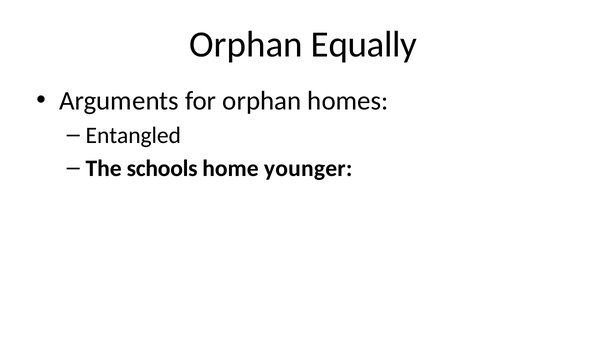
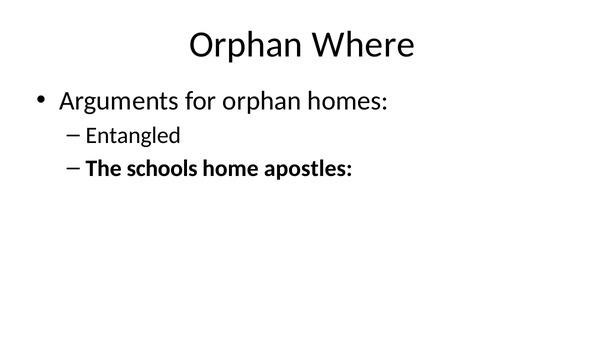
Equally: Equally -> Where
younger: younger -> apostles
